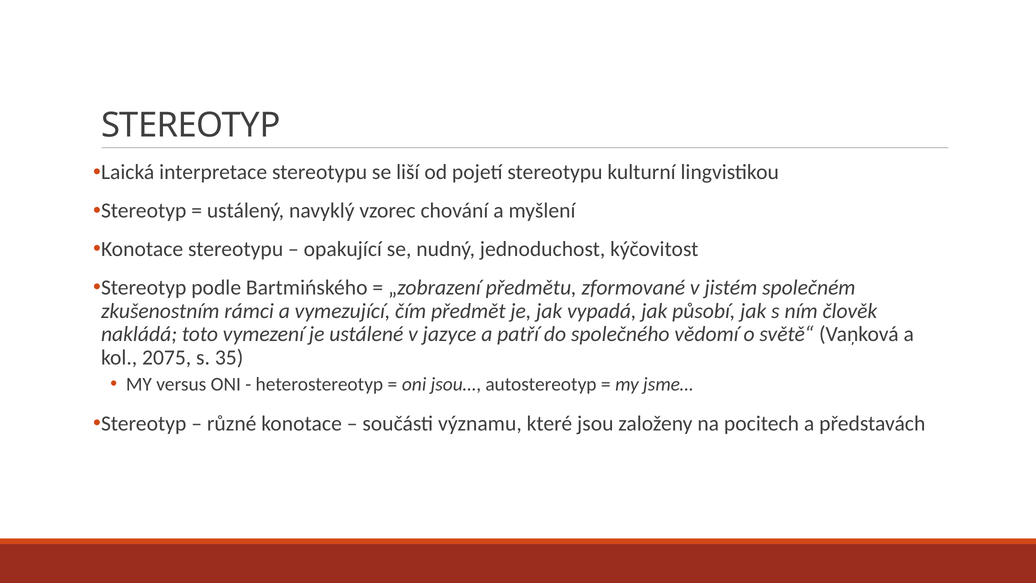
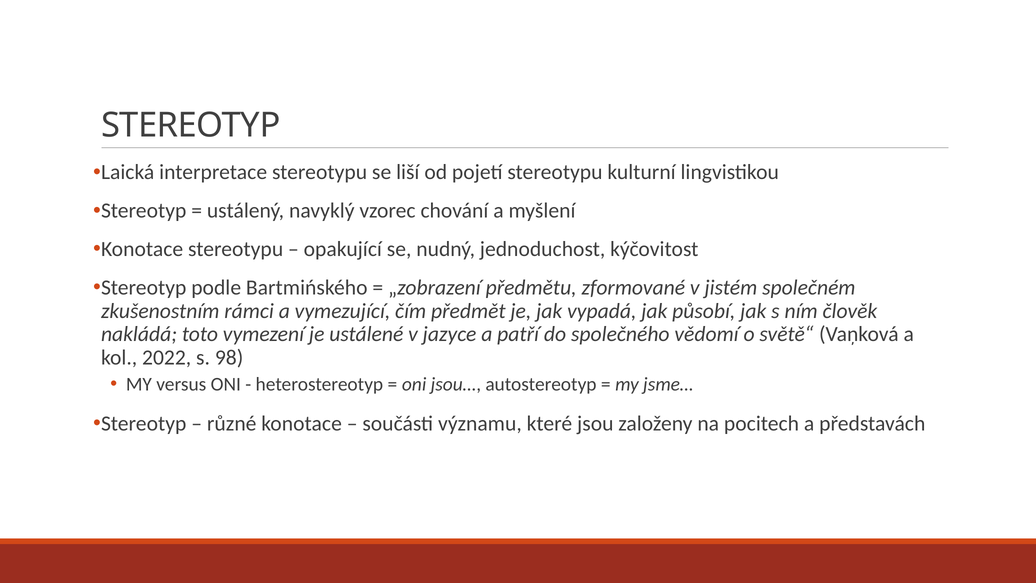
2075: 2075 -> 2022
35: 35 -> 98
